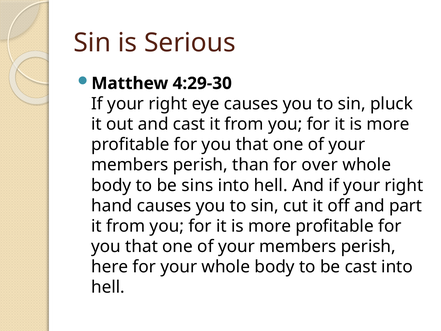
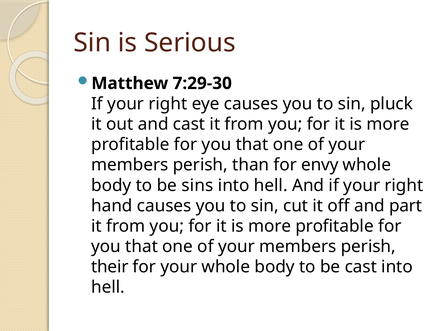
4:29-30: 4:29-30 -> 7:29-30
over: over -> envy
here: here -> their
